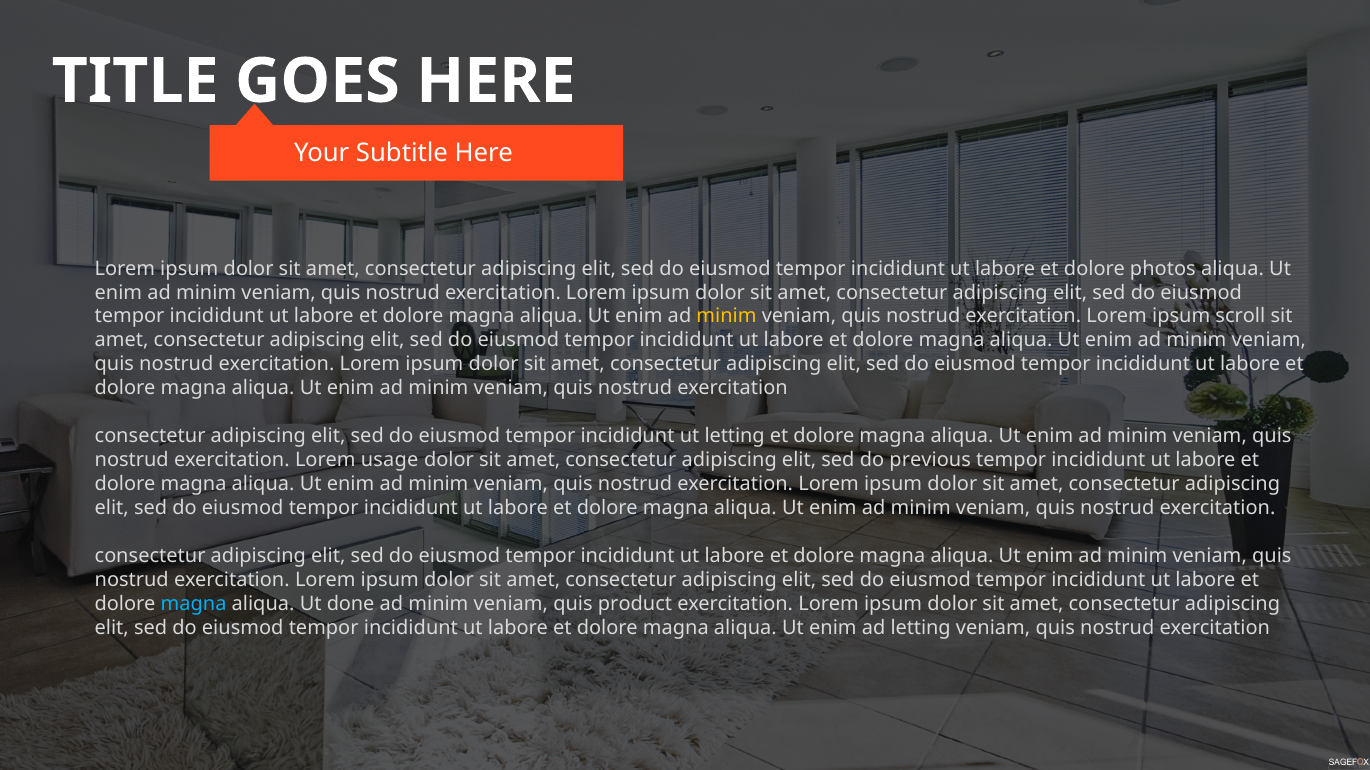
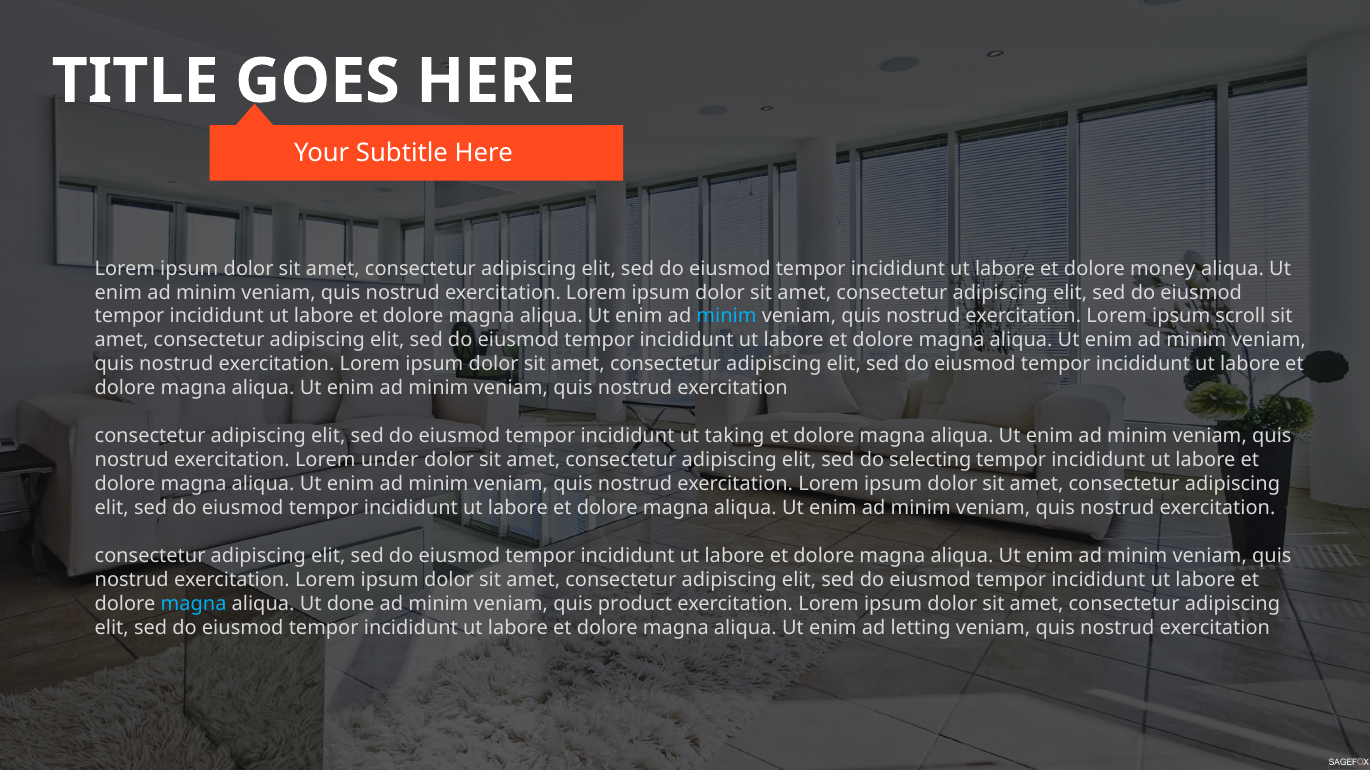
photos: photos -> money
minim at (727, 317) colour: yellow -> light blue
ut letting: letting -> taking
usage: usage -> under
previous: previous -> selecting
